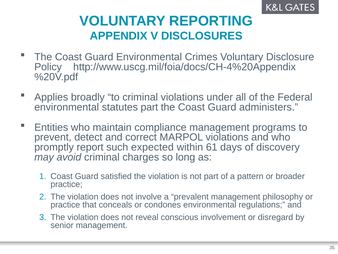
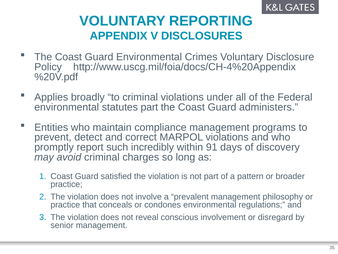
expected: expected -> incredibly
61: 61 -> 91
